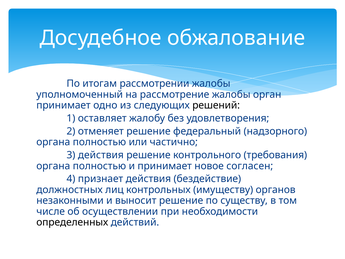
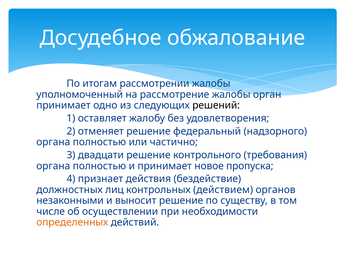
3 действия: действия -> двадцати
согласен: согласен -> пропуска
имуществу: имуществу -> действием
определенных colour: black -> orange
